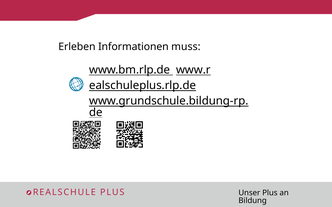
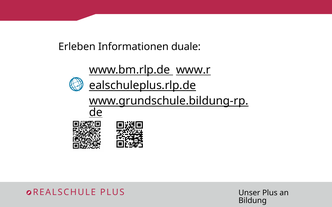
muss: muss -> duale
